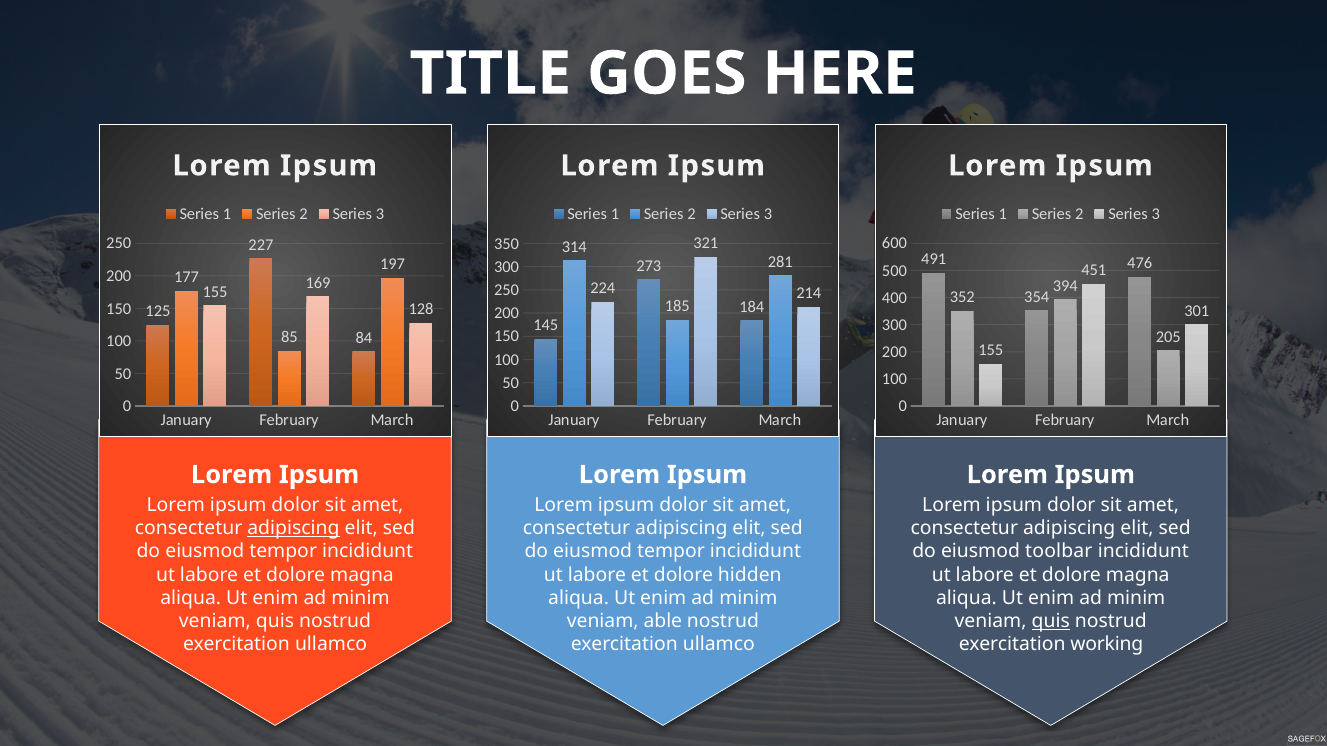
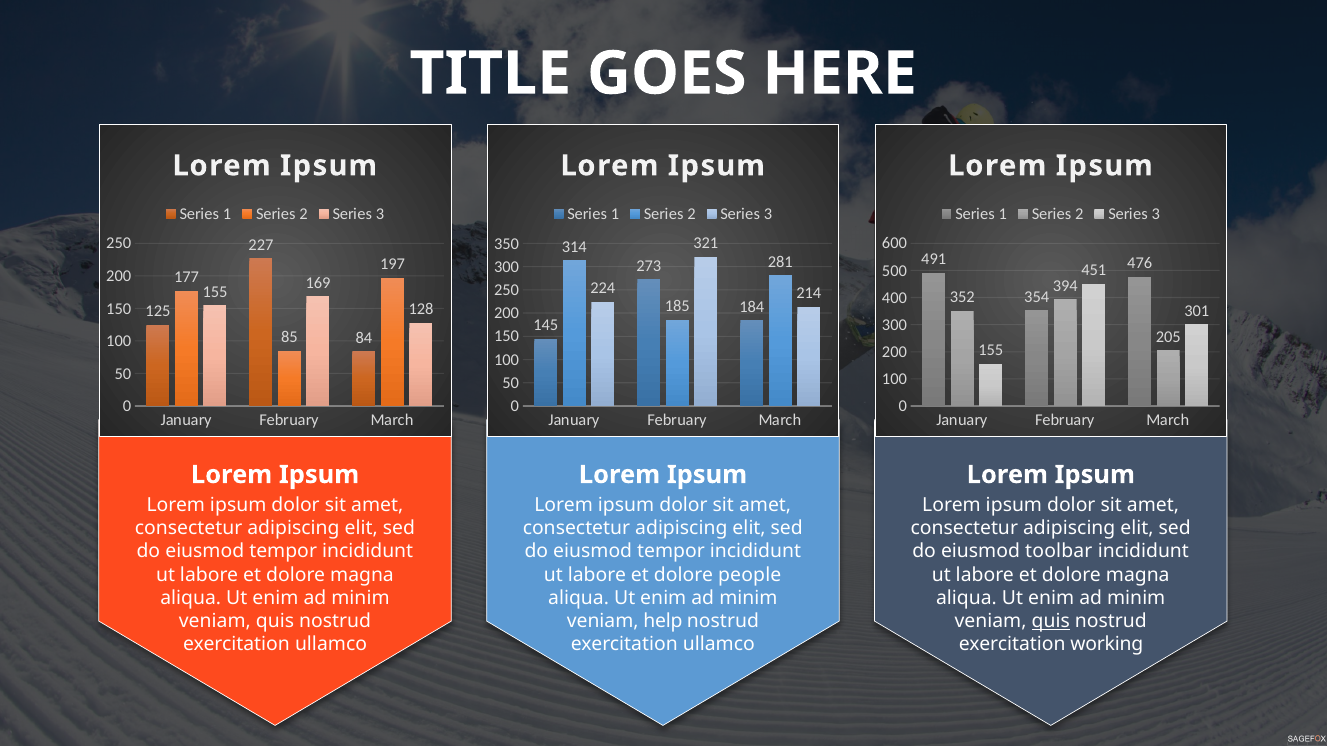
adipiscing at (293, 529) underline: present -> none
hidden: hidden -> people
able: able -> help
